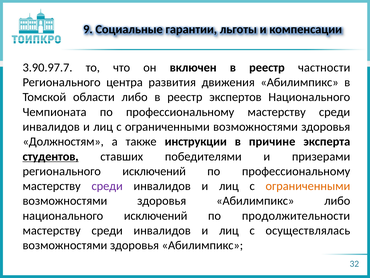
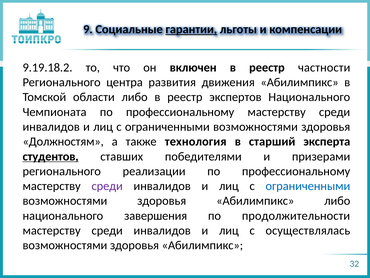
гарантии underline: none -> present
3.90.97.7: 3.90.97.7 -> 9.19.18.2
инструкции: инструкции -> технология
причине: причине -> старший
регионального исключений: исключений -> реализации
ограниченными at (308, 186) colour: orange -> blue
национального исключений: исключений -> завершения
